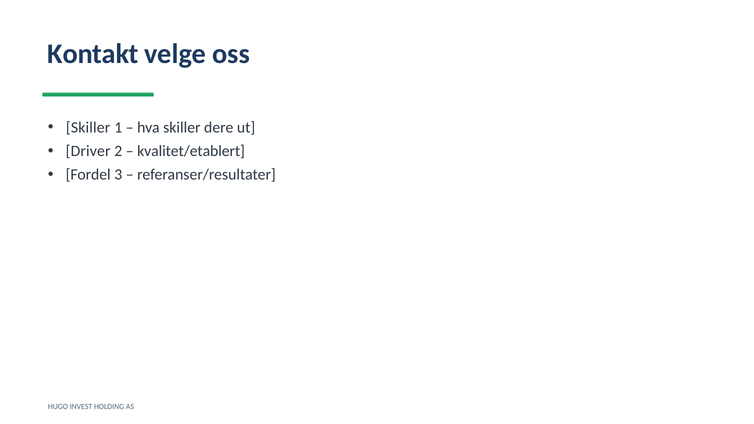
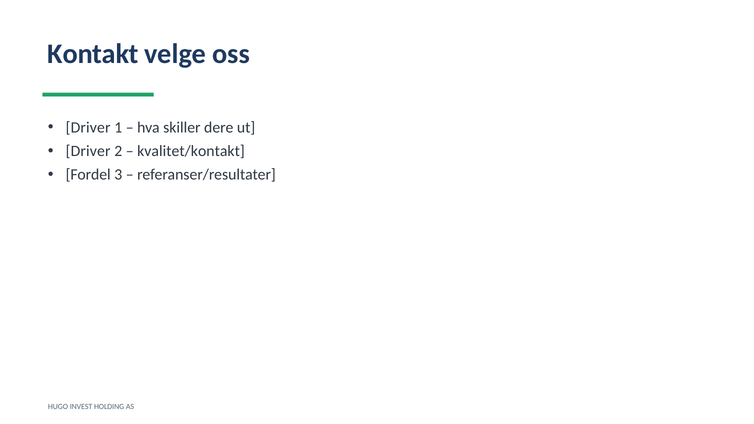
Skiller at (88, 128): Skiller -> Driver
kvalitet/etablert: kvalitet/etablert -> kvalitet/kontakt
